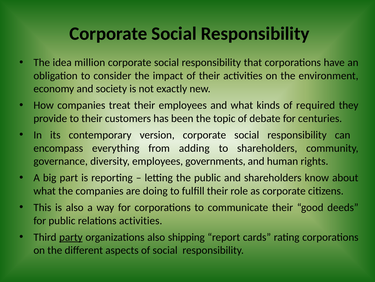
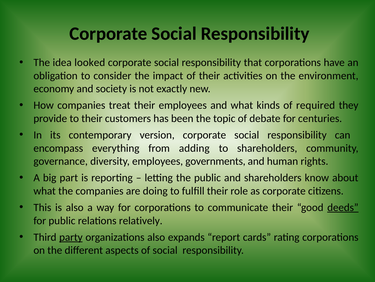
million: million -> looked
deeds underline: none -> present
relations activities: activities -> relatively
shipping: shipping -> expands
